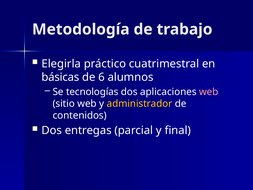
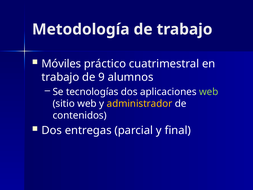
Elegirla: Elegirla -> Móviles
básicas at (60, 77): básicas -> trabajo
6: 6 -> 9
web at (209, 92) colour: pink -> light green
